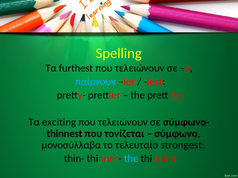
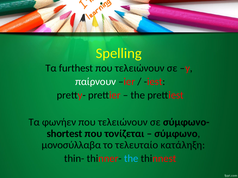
παίρνουν colour: light blue -> white
exciting: exciting -> φωνήεν
thinnest at (64, 134): thinnest -> shortest
strongest: strongest -> κατάληξη
